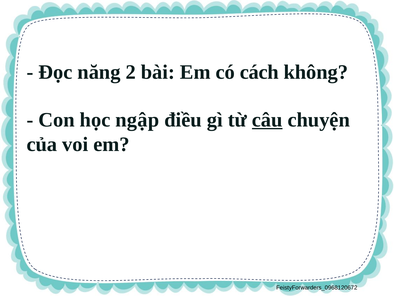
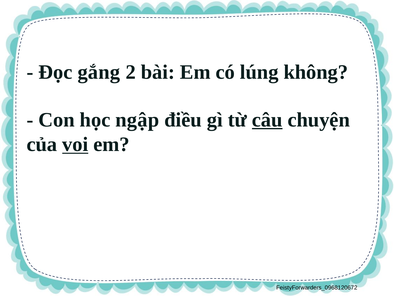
năng: năng -> gắng
cách: cách -> lúng
voi underline: none -> present
